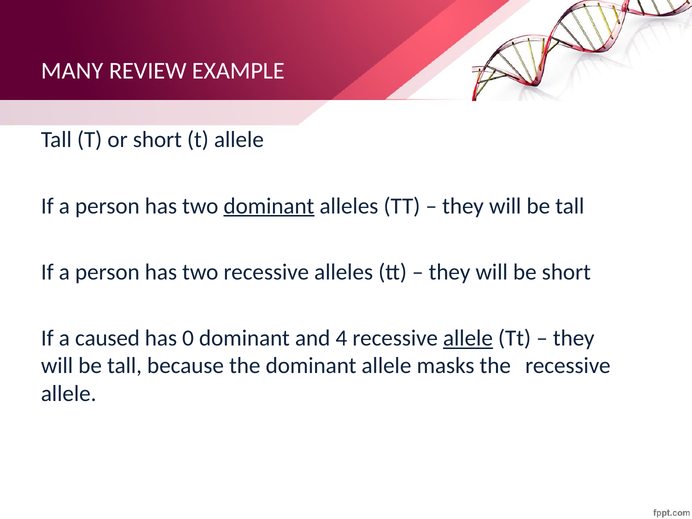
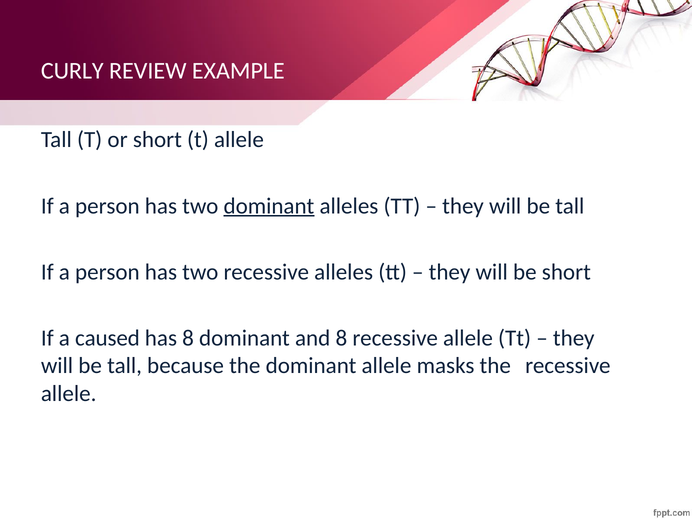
MANY: MANY -> CURLY
has 0: 0 -> 8
and 4: 4 -> 8
allele at (468, 338) underline: present -> none
